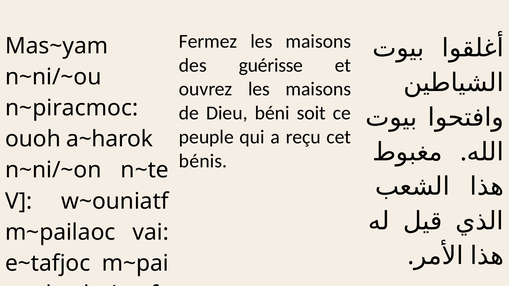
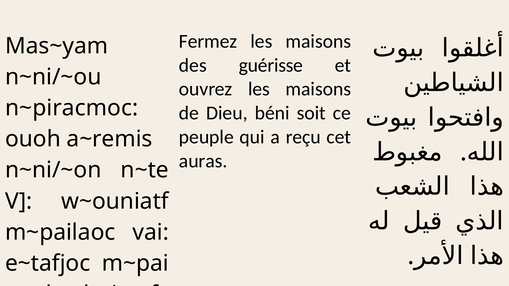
a~harok: a~harok -> a~remis
bénis: bénis -> auras
